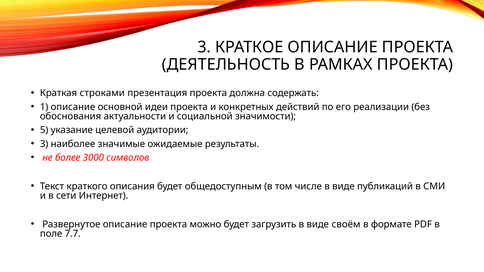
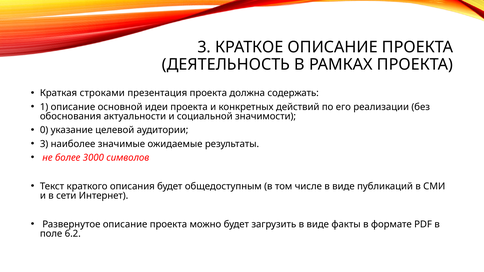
5: 5 -> 0
своём: своём -> факты
7.7: 7.7 -> 6.2
